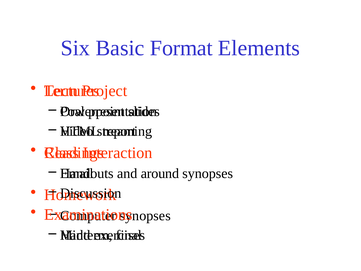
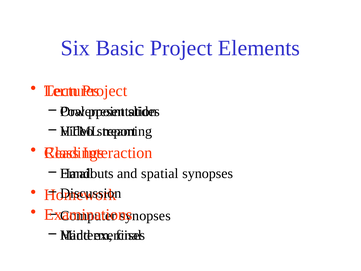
Basic Format: Format -> Project
around: around -> spatial
